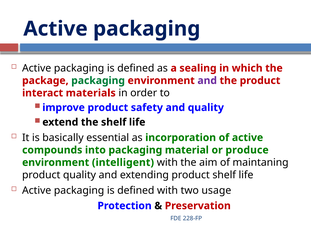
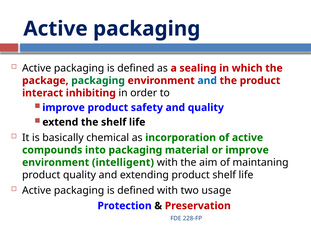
and at (207, 81) colour: purple -> blue
materials: materials -> inhibiting
essential: essential -> chemical
or produce: produce -> improve
